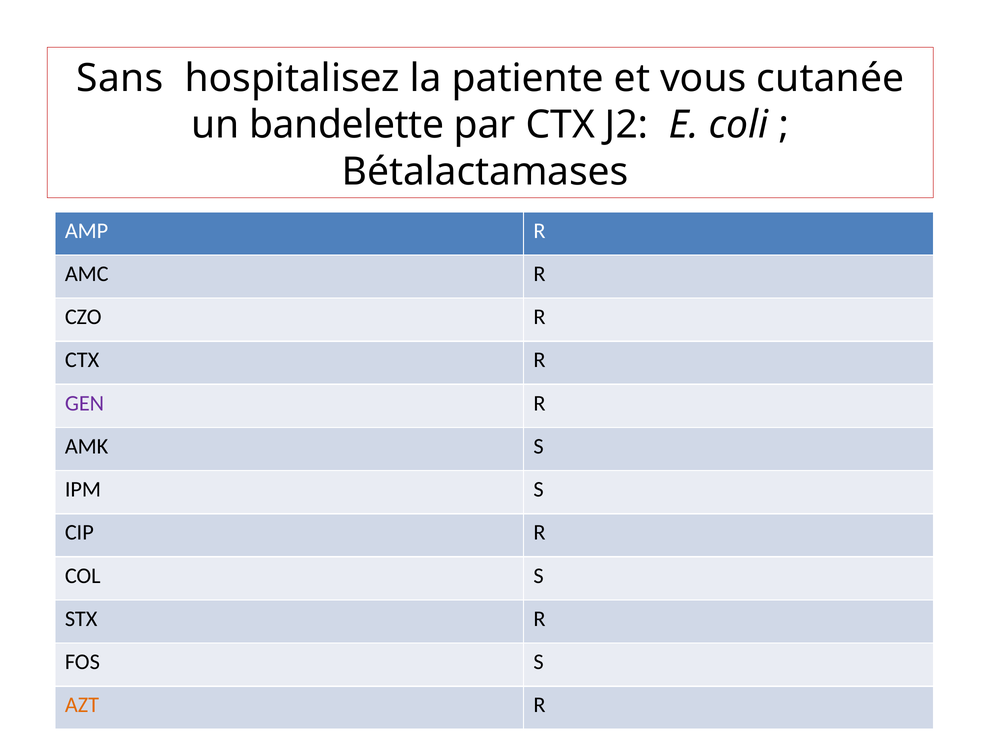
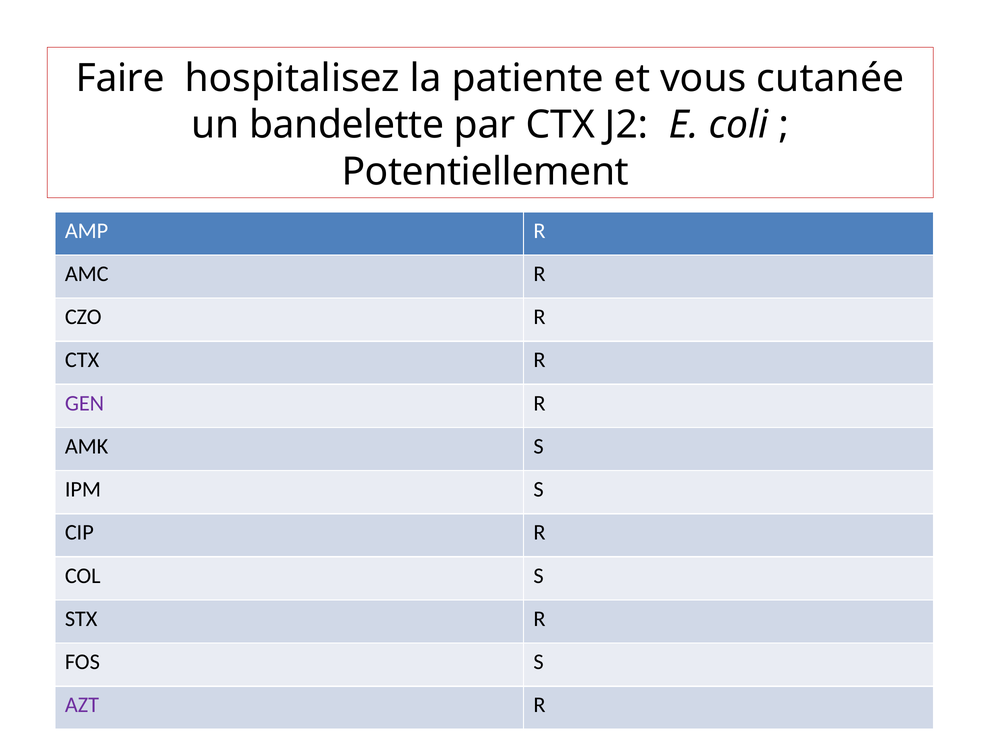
Sans: Sans -> Faire
Bétalactamases: Bétalactamases -> Potentiellement
AZT colour: orange -> purple
